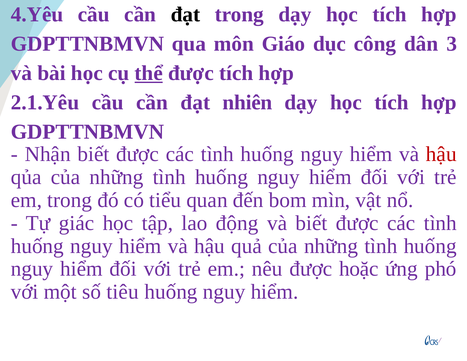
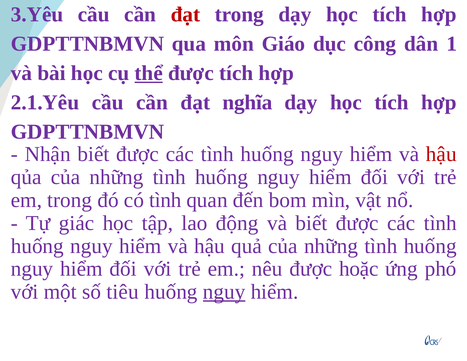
4.Yêu: 4.Yêu -> 3.Yêu
đạt at (185, 15) colour: black -> red
3: 3 -> 1
nhiên: nhiên -> nghĩa
có tiểu: tiểu -> tình
nguy at (224, 292) underline: none -> present
